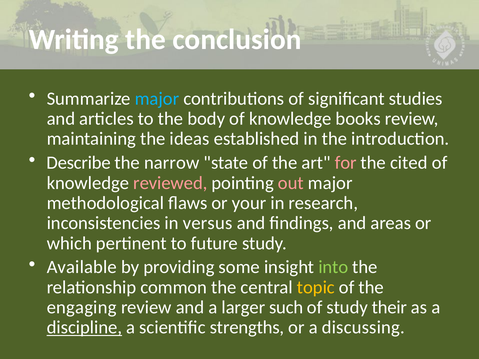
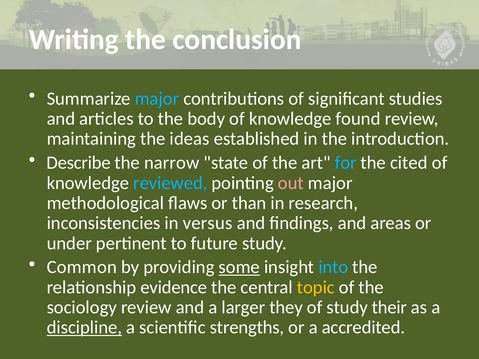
books: books -> found
for colour: pink -> light blue
reviewed colour: pink -> light blue
your: your -> than
which: which -> under
Available: Available -> Common
some underline: none -> present
into colour: light green -> light blue
common: common -> evidence
engaging: engaging -> sociology
such: such -> they
discussing: discussing -> accredited
